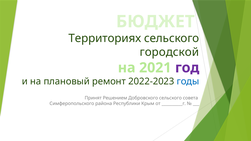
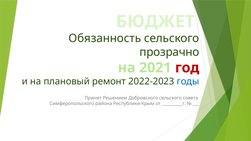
Территориях: Территориях -> Обязанность
городской: городской -> прозрачно
год colour: purple -> red
